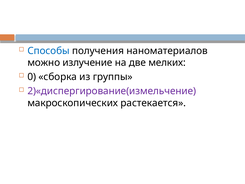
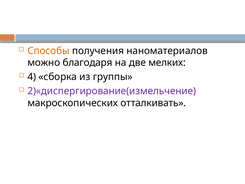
Способы colour: blue -> orange
излучение: излучение -> благодаря
0: 0 -> 4
растекается: растекается -> отталкивать
